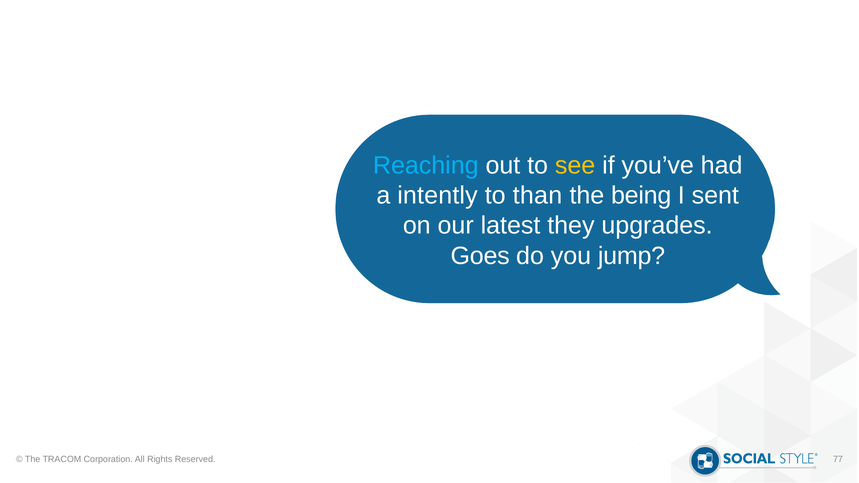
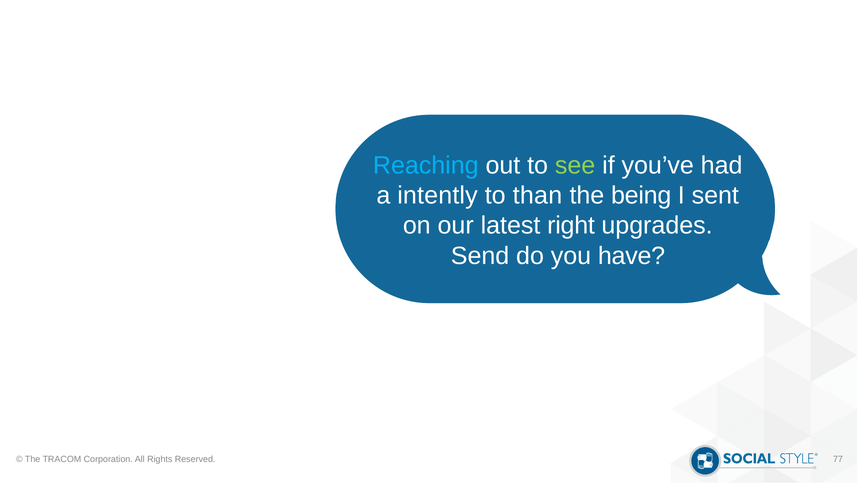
see colour: yellow -> light green
they: they -> right
Goes: Goes -> Send
jump: jump -> have
